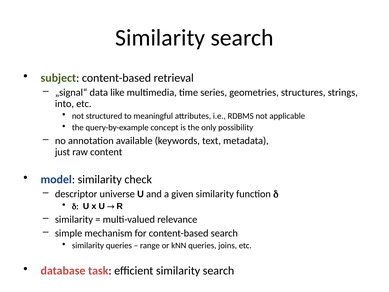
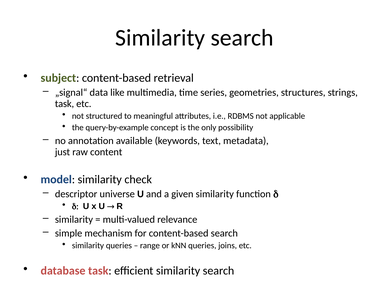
into at (64, 104): into -> task
